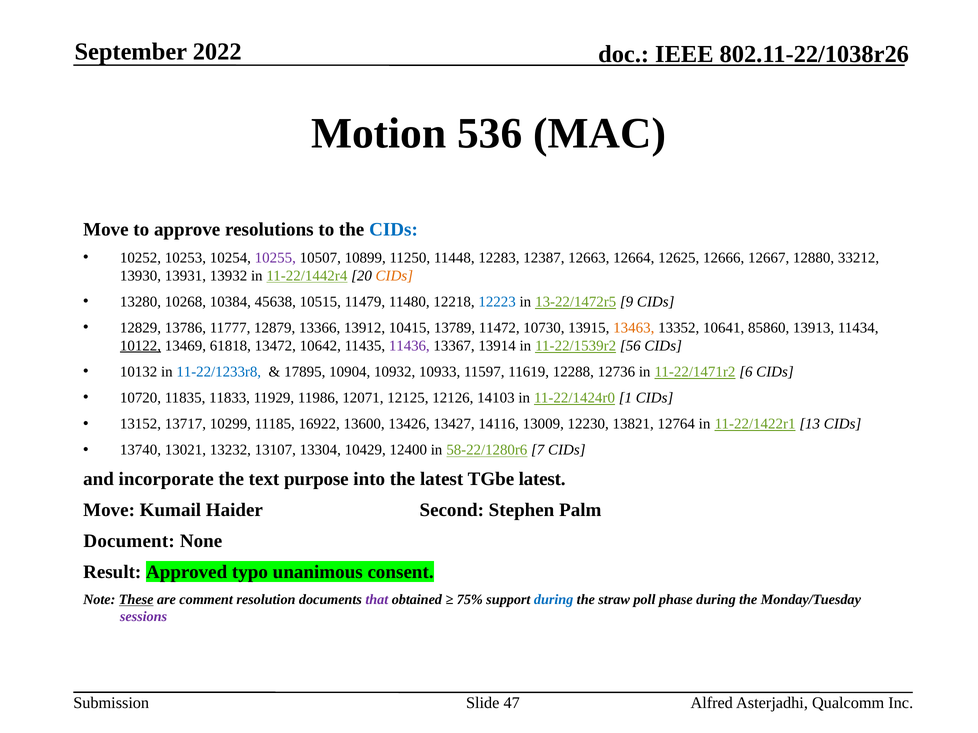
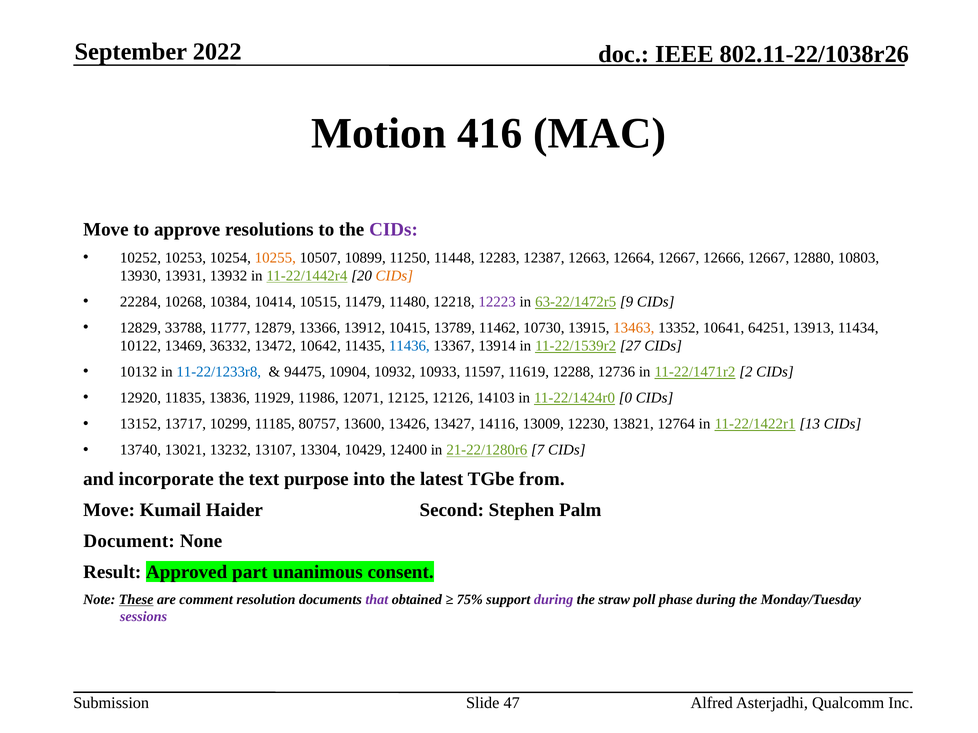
536: 536 -> 416
CIDs at (394, 230) colour: blue -> purple
10255 colour: purple -> orange
12664 12625: 12625 -> 12667
33212: 33212 -> 10803
13280: 13280 -> 22284
45638: 45638 -> 10414
12223 colour: blue -> purple
13-22/1472r5: 13-22/1472r5 -> 63-22/1472r5
13786: 13786 -> 33788
11472: 11472 -> 11462
85860: 85860 -> 64251
10122 underline: present -> none
61818: 61818 -> 36332
11436 colour: purple -> blue
56: 56 -> 27
17895: 17895 -> 94475
6: 6 -> 2
10720: 10720 -> 12920
11833: 11833 -> 13836
1: 1 -> 0
16922: 16922 -> 80757
58-22/1280r6: 58-22/1280r6 -> 21-22/1280r6
TGbe latest: latest -> from
typo: typo -> part
during at (554, 600) colour: blue -> purple
